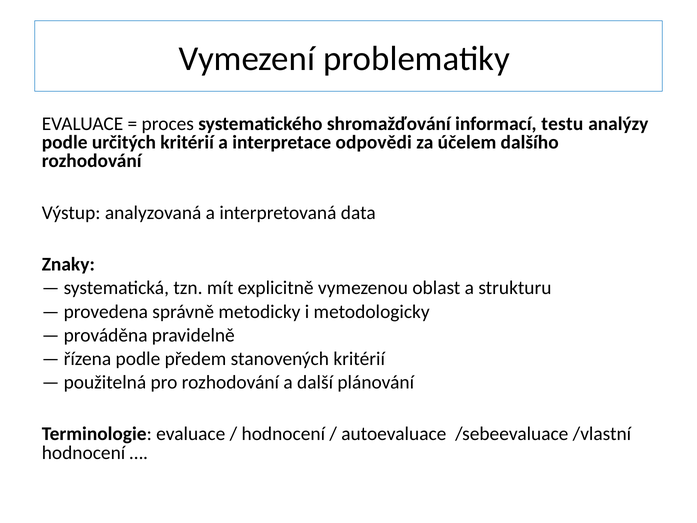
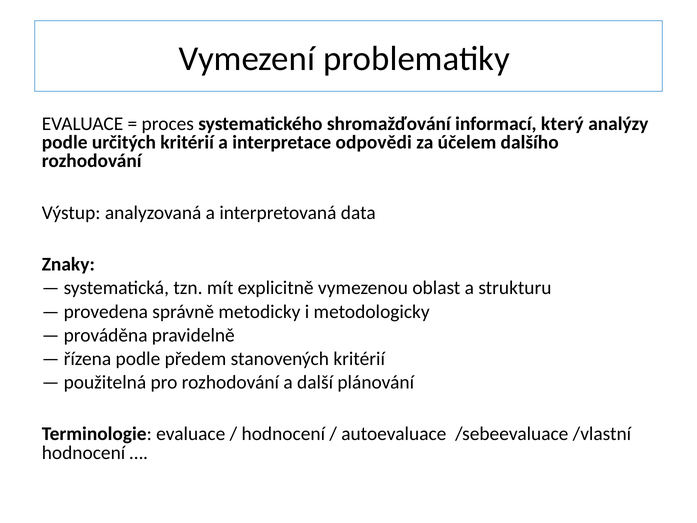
testu: testu -> který
